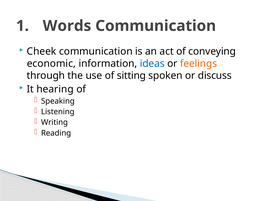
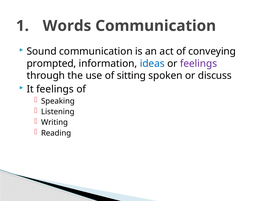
Cheek: Cheek -> Sound
economic: economic -> prompted
feelings at (199, 63) colour: orange -> purple
It hearing: hearing -> feelings
